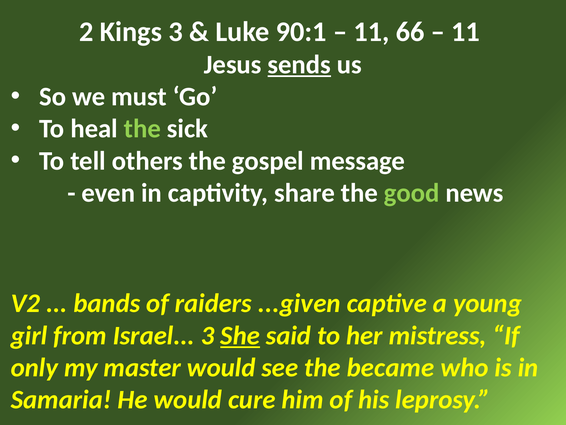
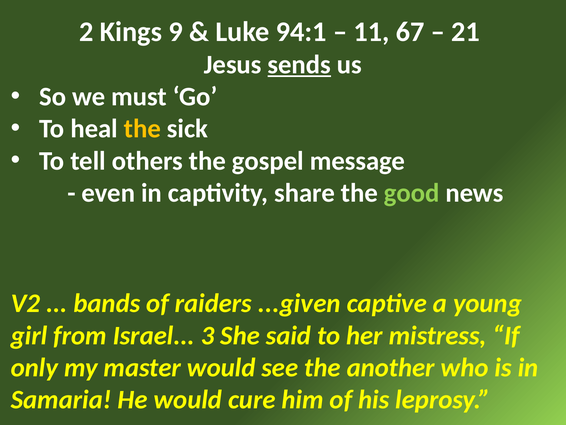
Kings 3: 3 -> 9
90:1: 90:1 -> 94:1
66: 66 -> 67
11 at (466, 32): 11 -> 21
the at (142, 129) colour: light green -> yellow
She underline: present -> none
became: became -> another
